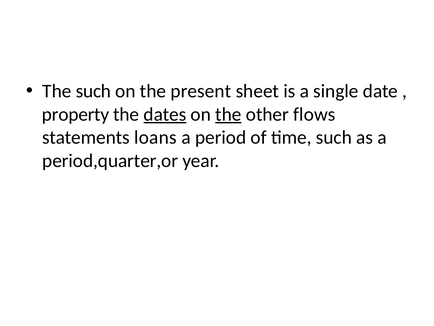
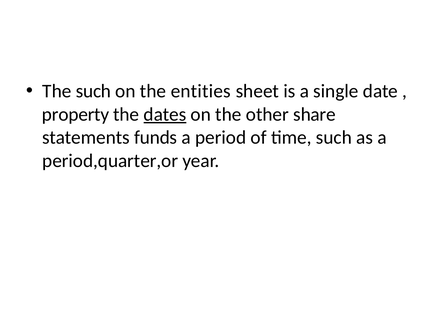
present: present -> entities
the at (228, 114) underline: present -> none
flows: flows -> share
loans: loans -> funds
